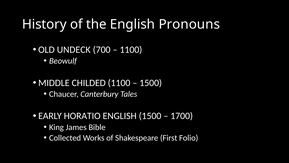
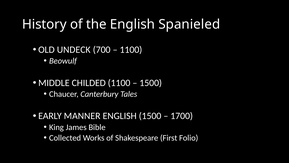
Pronouns: Pronouns -> Spanieled
HORATIO: HORATIO -> MANNER
